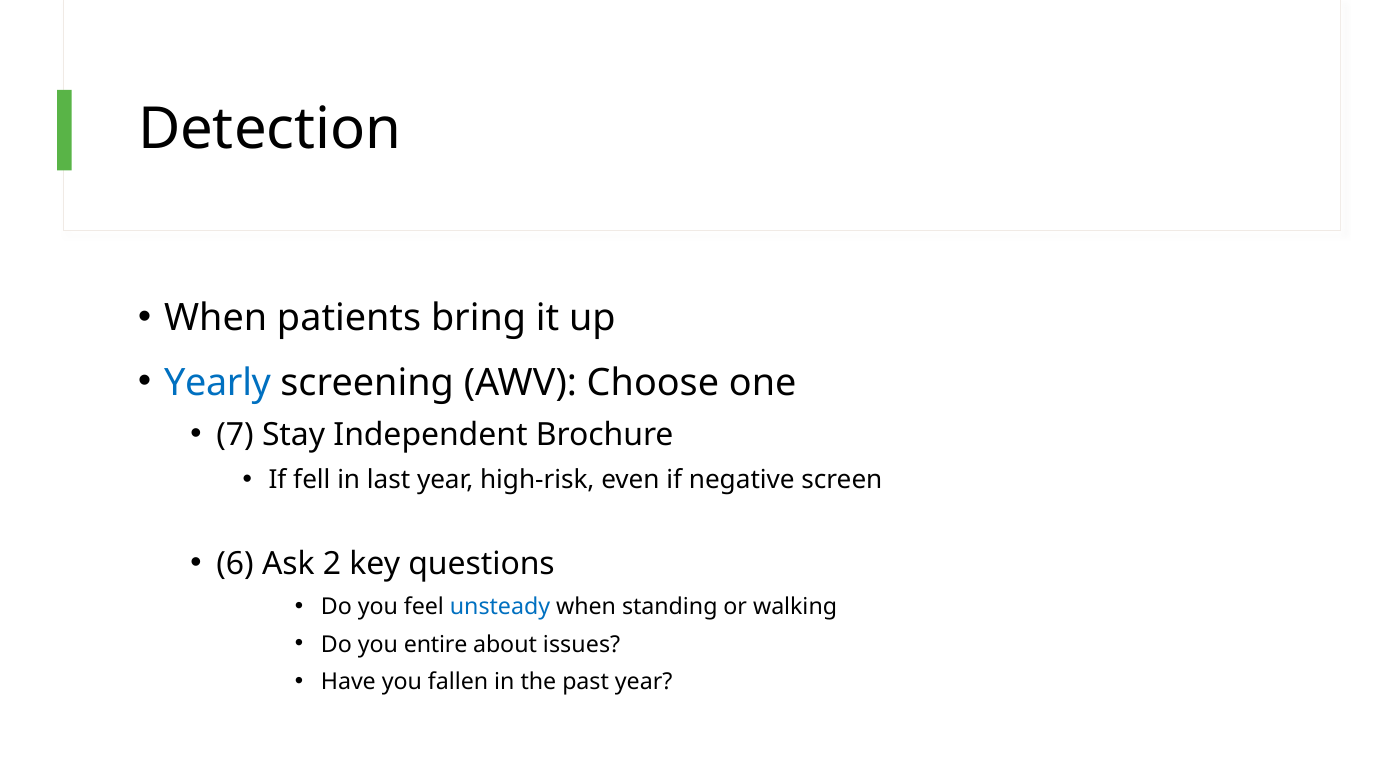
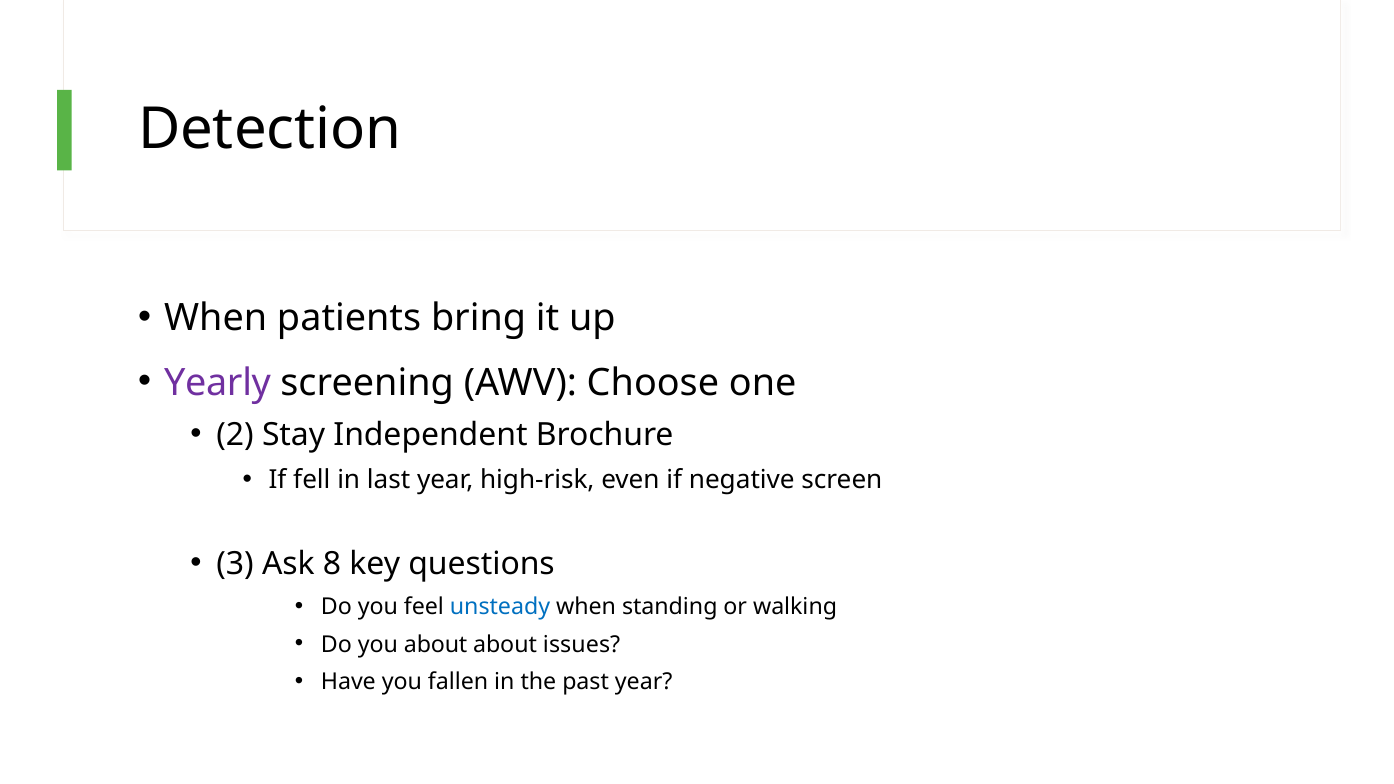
Yearly colour: blue -> purple
7: 7 -> 2
6: 6 -> 3
2: 2 -> 8
you entire: entire -> about
